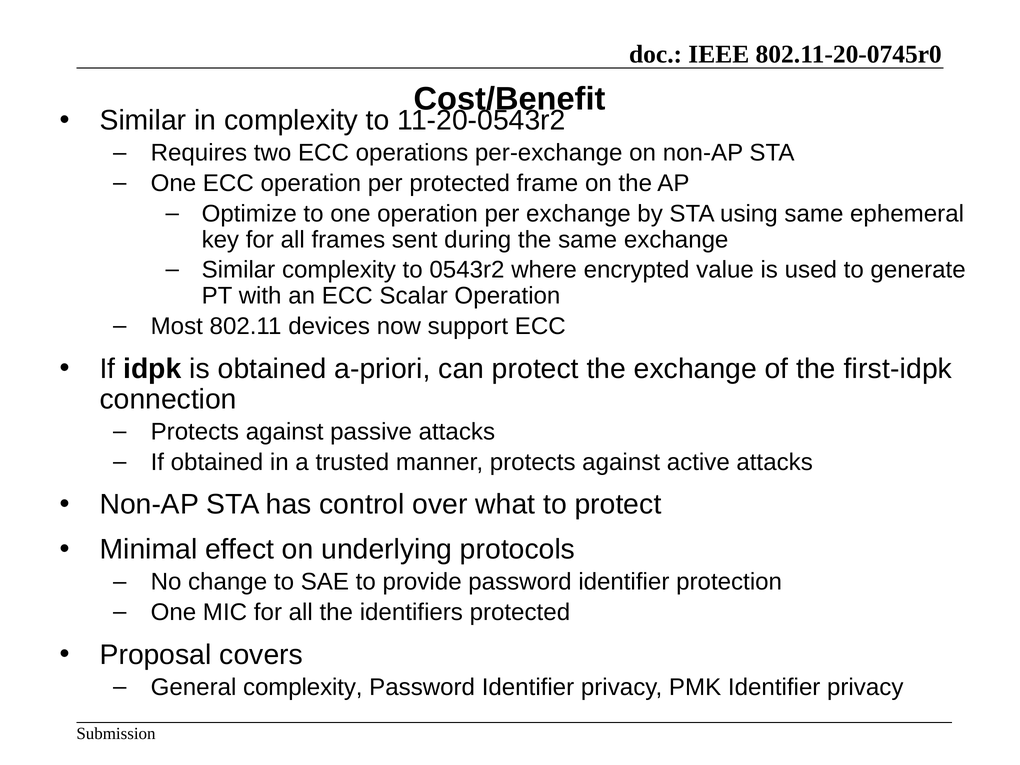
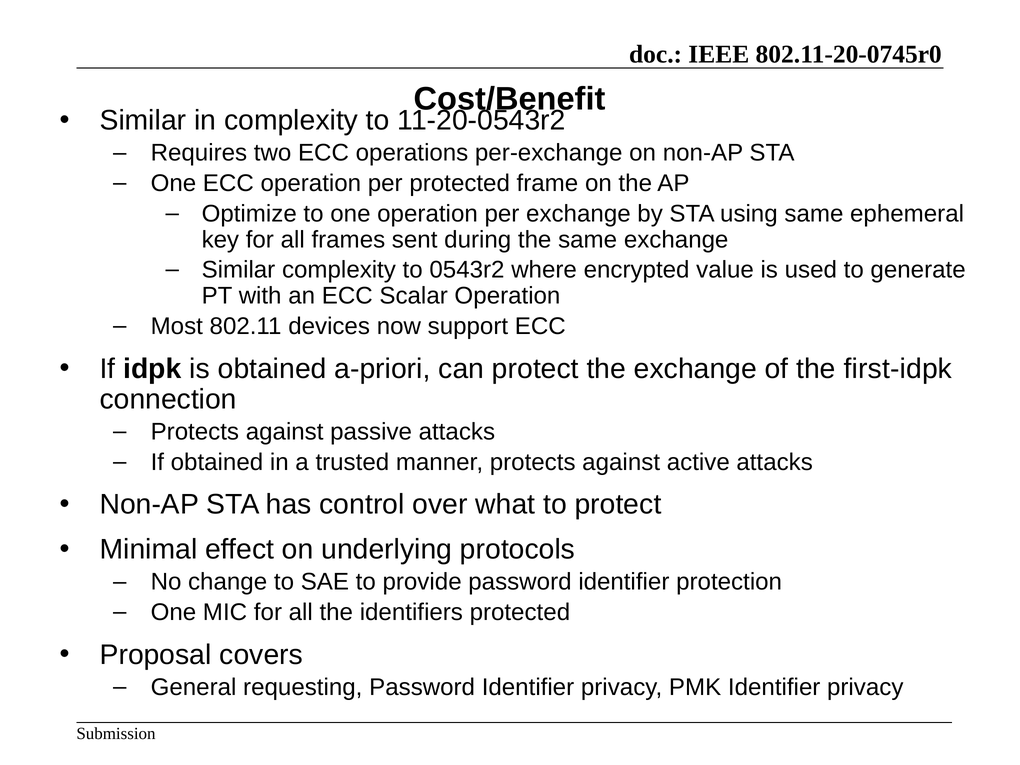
General complexity: complexity -> requesting
